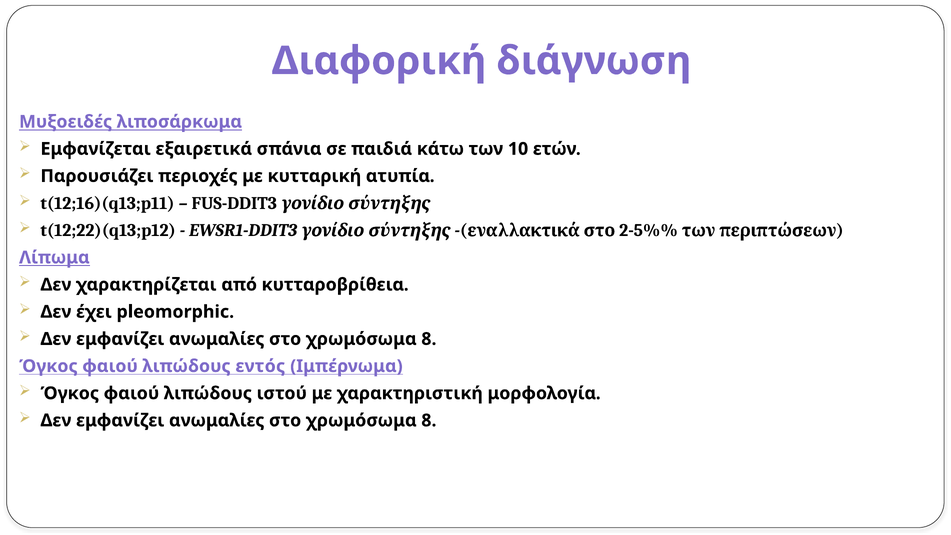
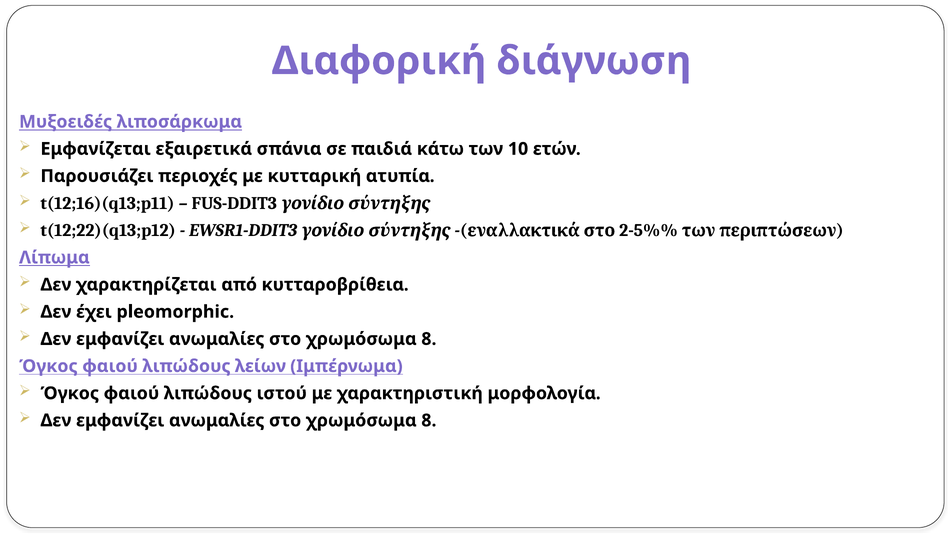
εντός: εντός -> λείων
